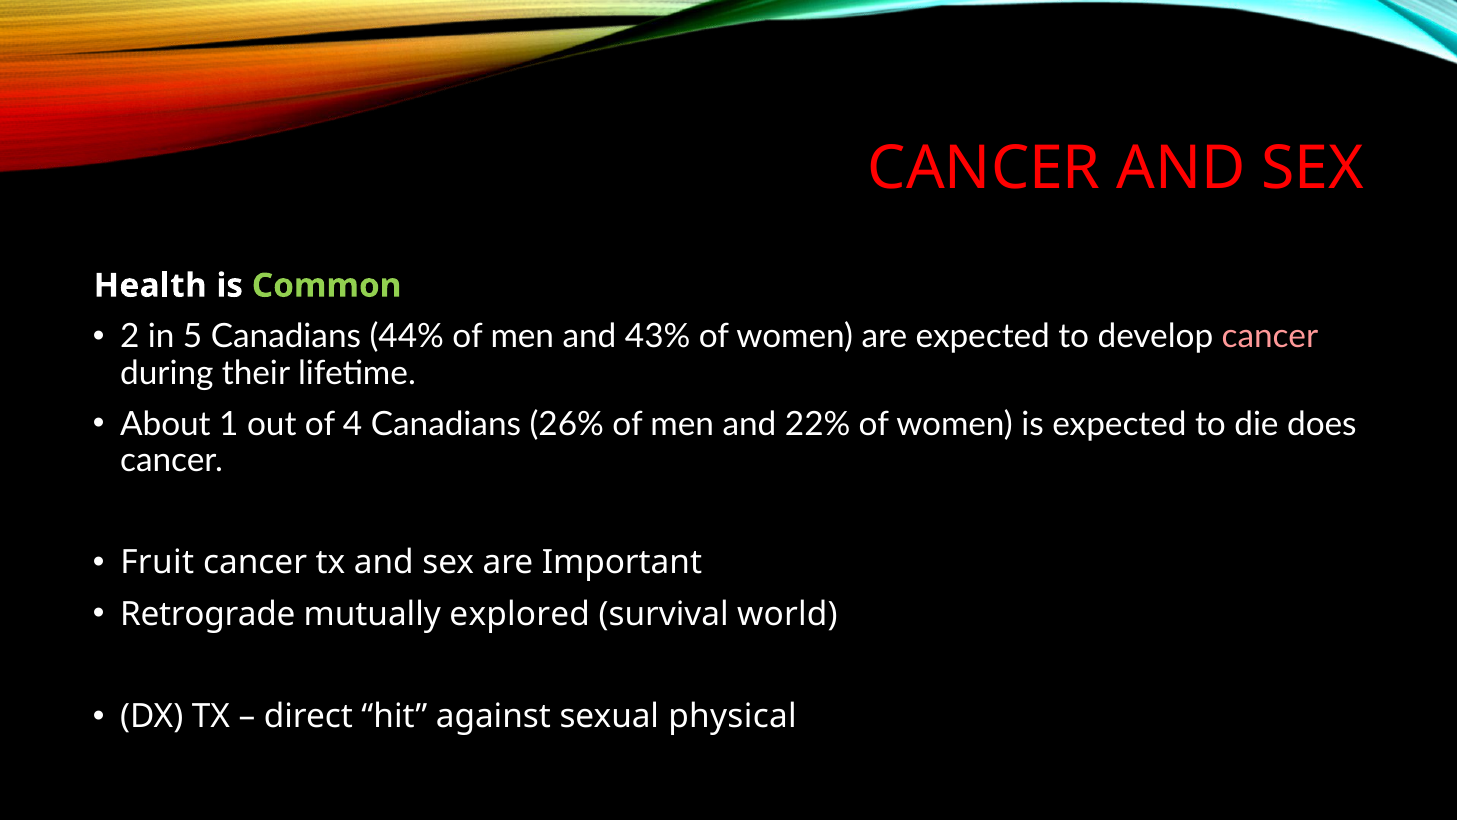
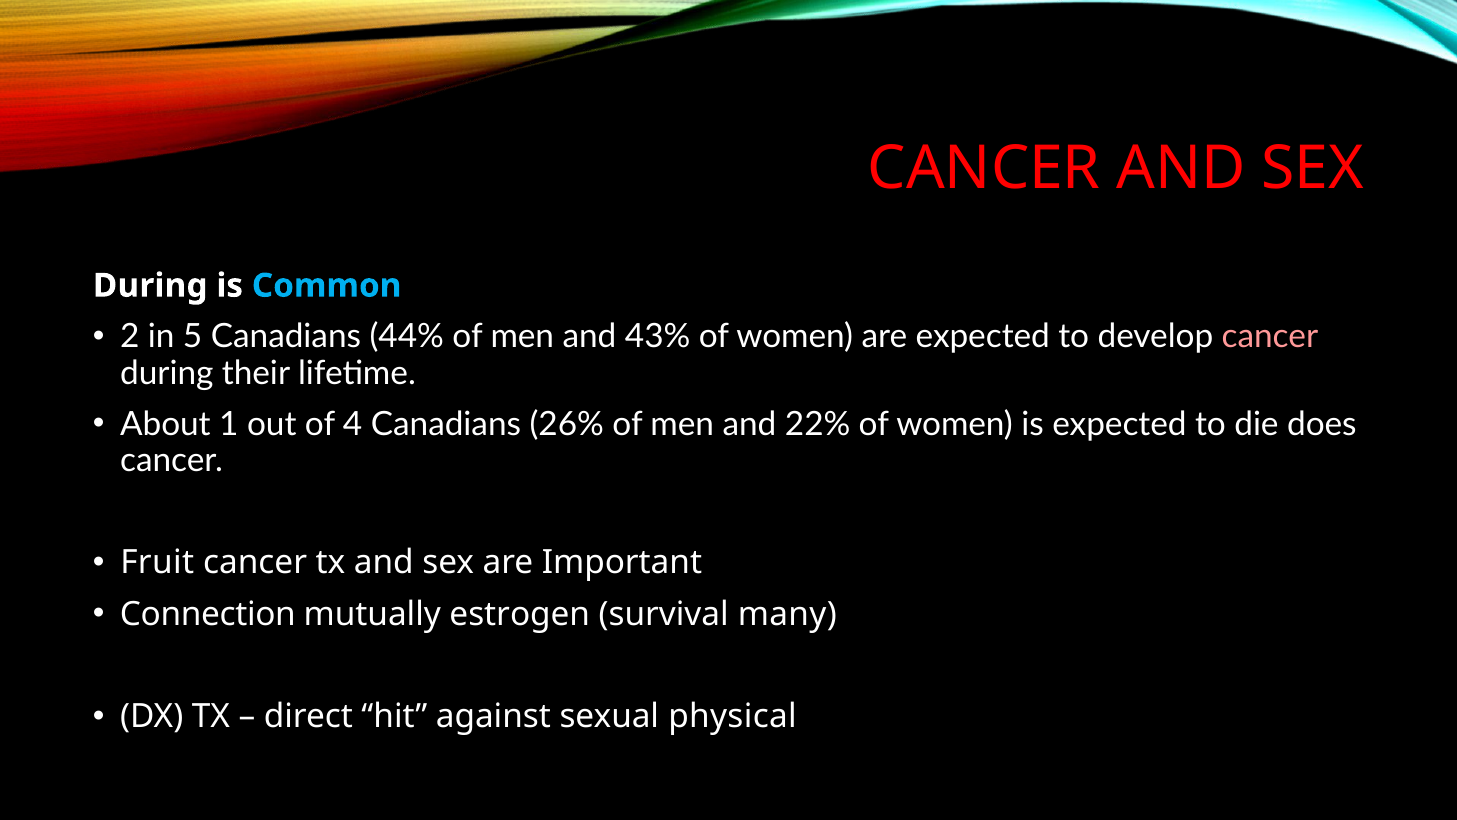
Health at (150, 286): Health -> During
Common colour: light green -> light blue
Retrograde: Retrograde -> Connection
explored: explored -> estrogen
world: world -> many
